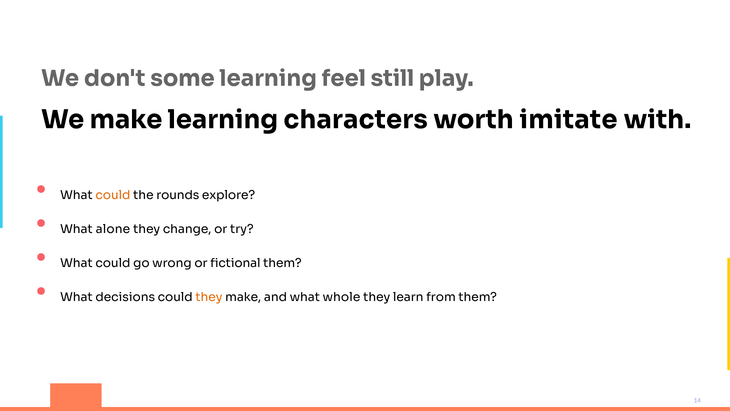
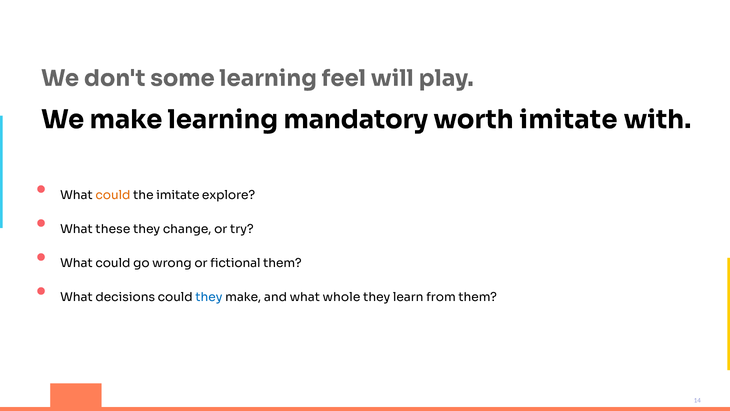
still: still -> will
characters: characters -> mandatory
the rounds: rounds -> imitate
alone: alone -> these
they at (209, 297) colour: orange -> blue
